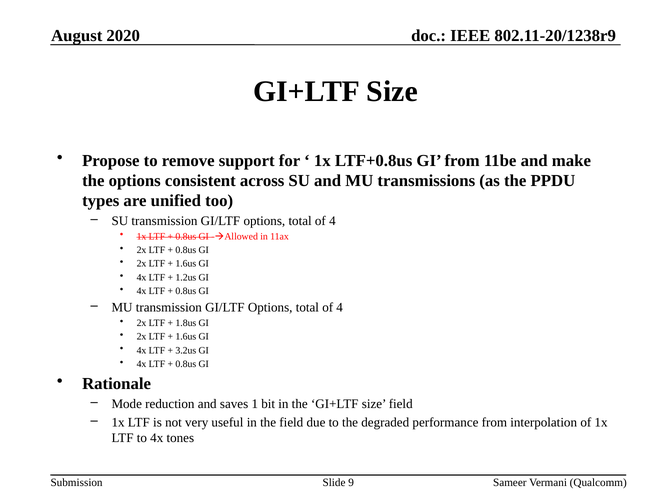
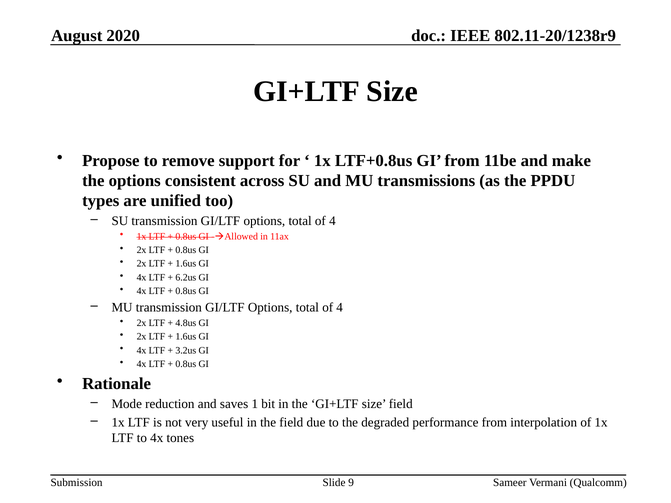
1.2us: 1.2us -> 6.2us
1.8us: 1.8us -> 4.8us
